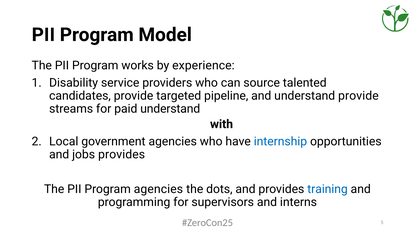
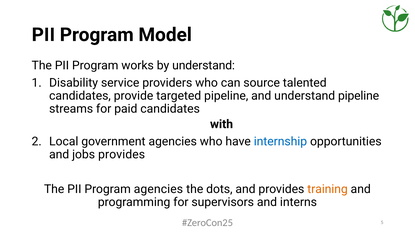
by experience: experience -> understand
understand provide: provide -> pipeline
paid understand: understand -> candidates
training colour: blue -> orange
